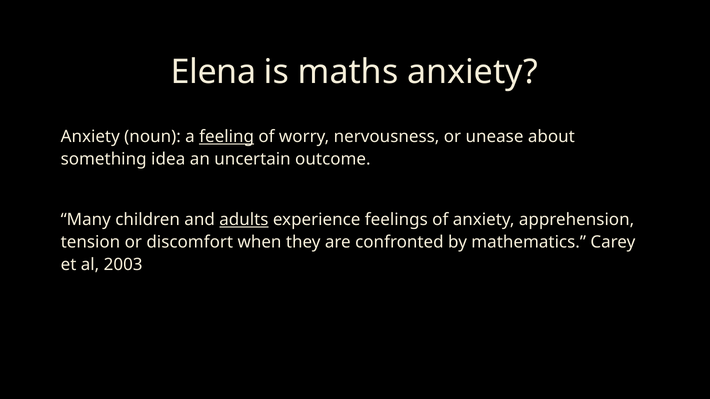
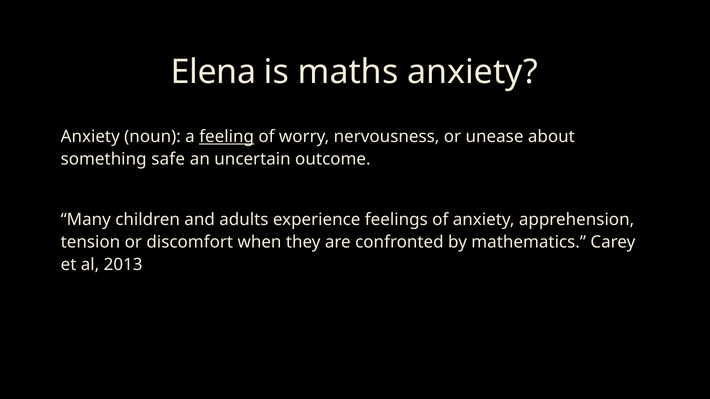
idea: idea -> safe
adults underline: present -> none
2003: 2003 -> 2013
